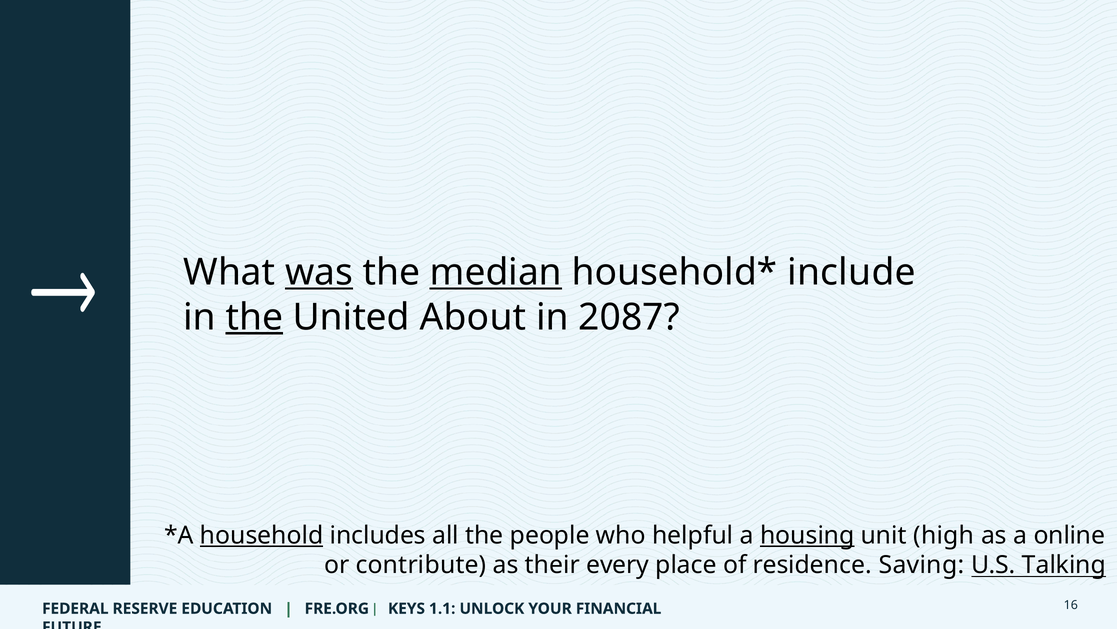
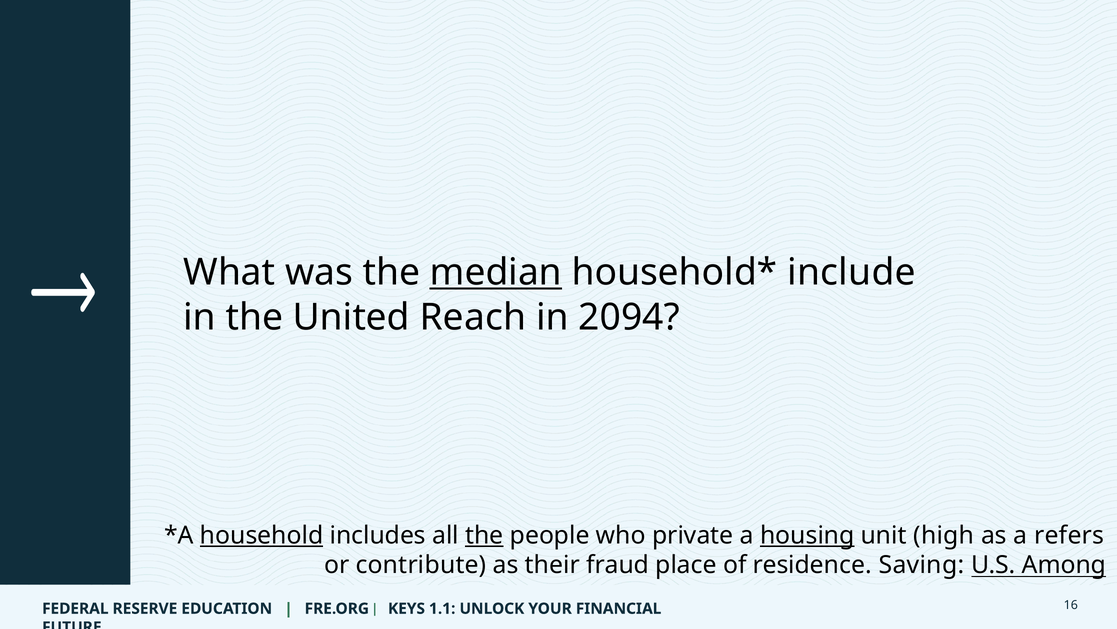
was underline: present -> none
the at (254, 317) underline: present -> none
About: About -> Reach
2087: 2087 -> 2094
the at (484, 535) underline: none -> present
helpful: helpful -> private
online: online -> refers
every: every -> fraud
Talking: Talking -> Among
